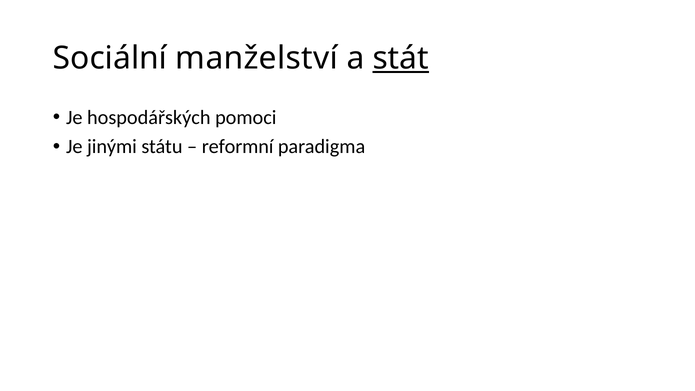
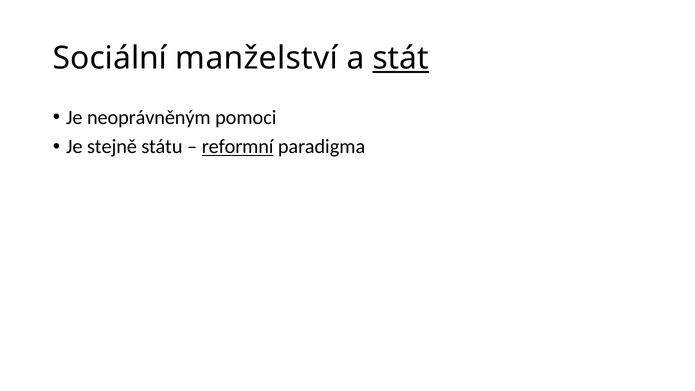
hospodářských: hospodářských -> neoprávněným
jinými: jinými -> stejně
reformní underline: none -> present
